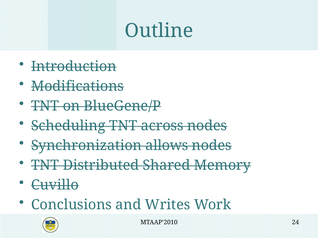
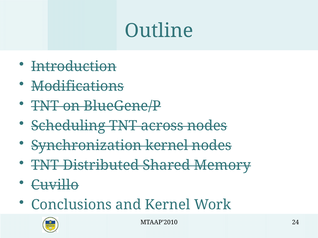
Synchronization allows: allows -> kernel
and Writes: Writes -> Kernel
